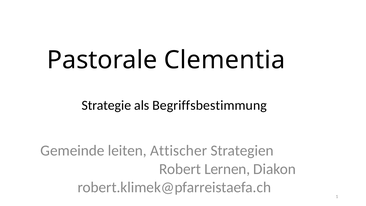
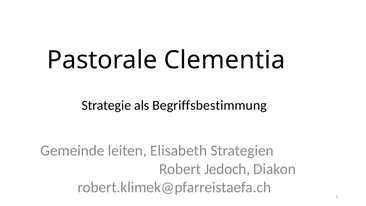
Attischer: Attischer -> Elisabeth
Lernen: Lernen -> Jedoch
